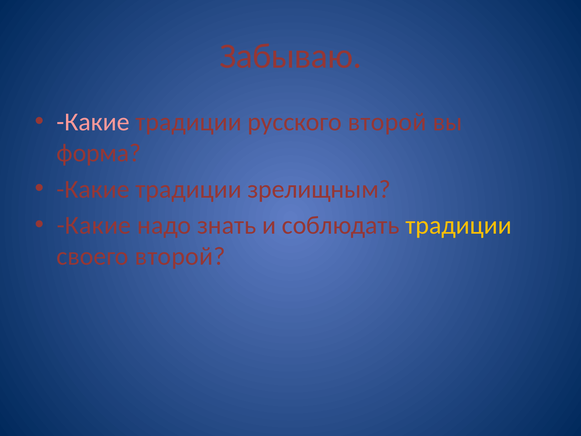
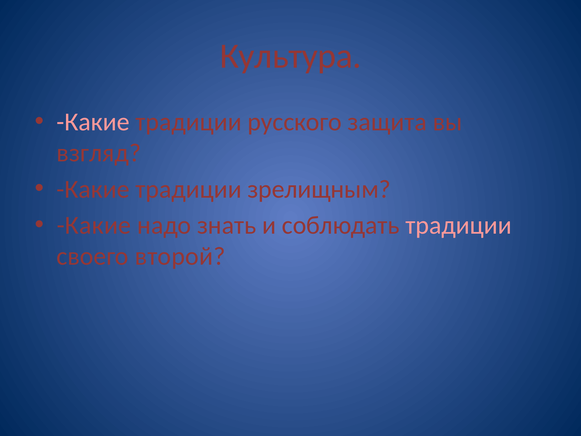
Забываю: Забываю -> Культура
русского второй: второй -> защита
форма: форма -> взгляд
традиции at (459, 225) colour: yellow -> pink
